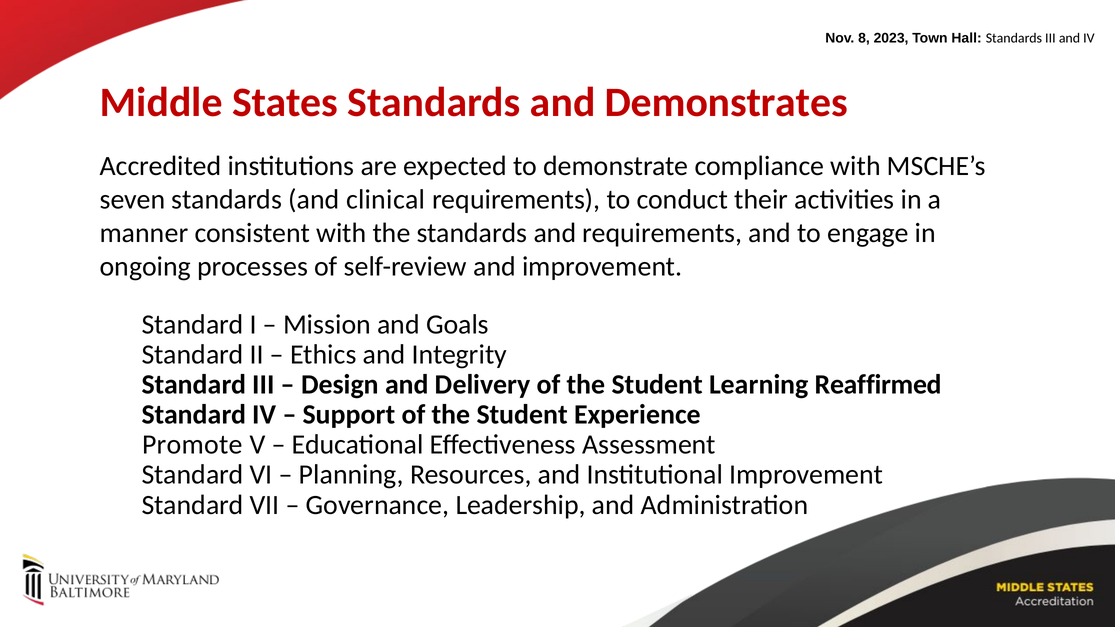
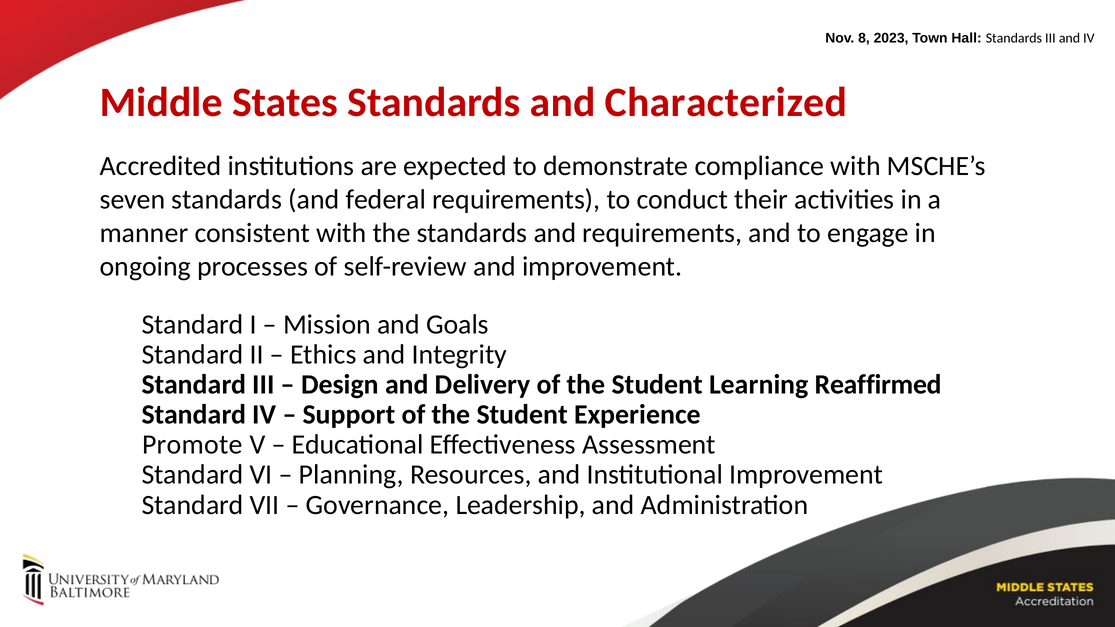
Demonstrates: Demonstrates -> Characterized
clinical: clinical -> federal
